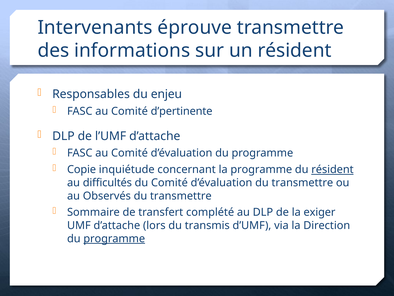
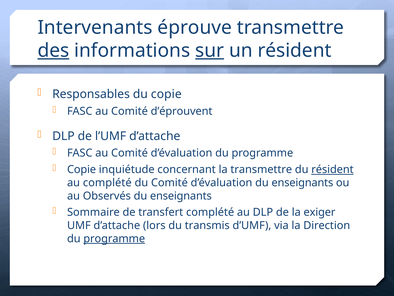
des underline: none -> present
sur underline: none -> present
du enjeu: enjeu -> copie
d’pertinente: d’pertinente -> d’éprouvent
la programme: programme -> transmettre
au difficultés: difficultés -> complété
d’évaluation du transmettre: transmettre -> enseignants
transmettre at (181, 196): transmettre -> enseignants
